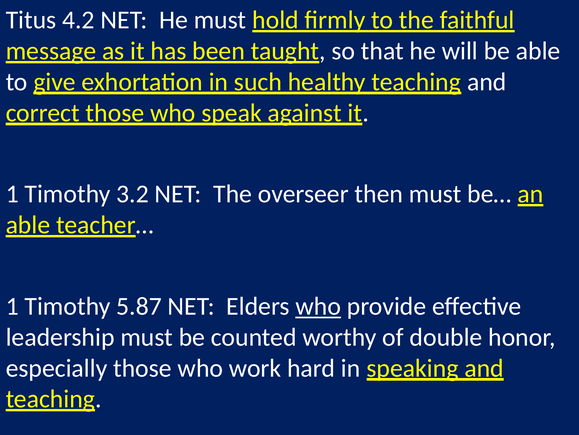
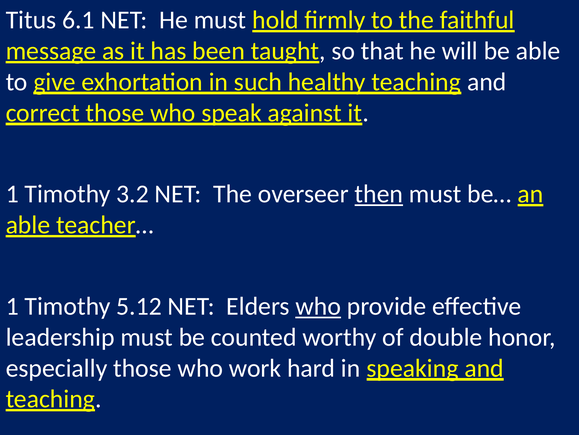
4.2: 4.2 -> 6.1
then underline: none -> present
5.87: 5.87 -> 5.12
